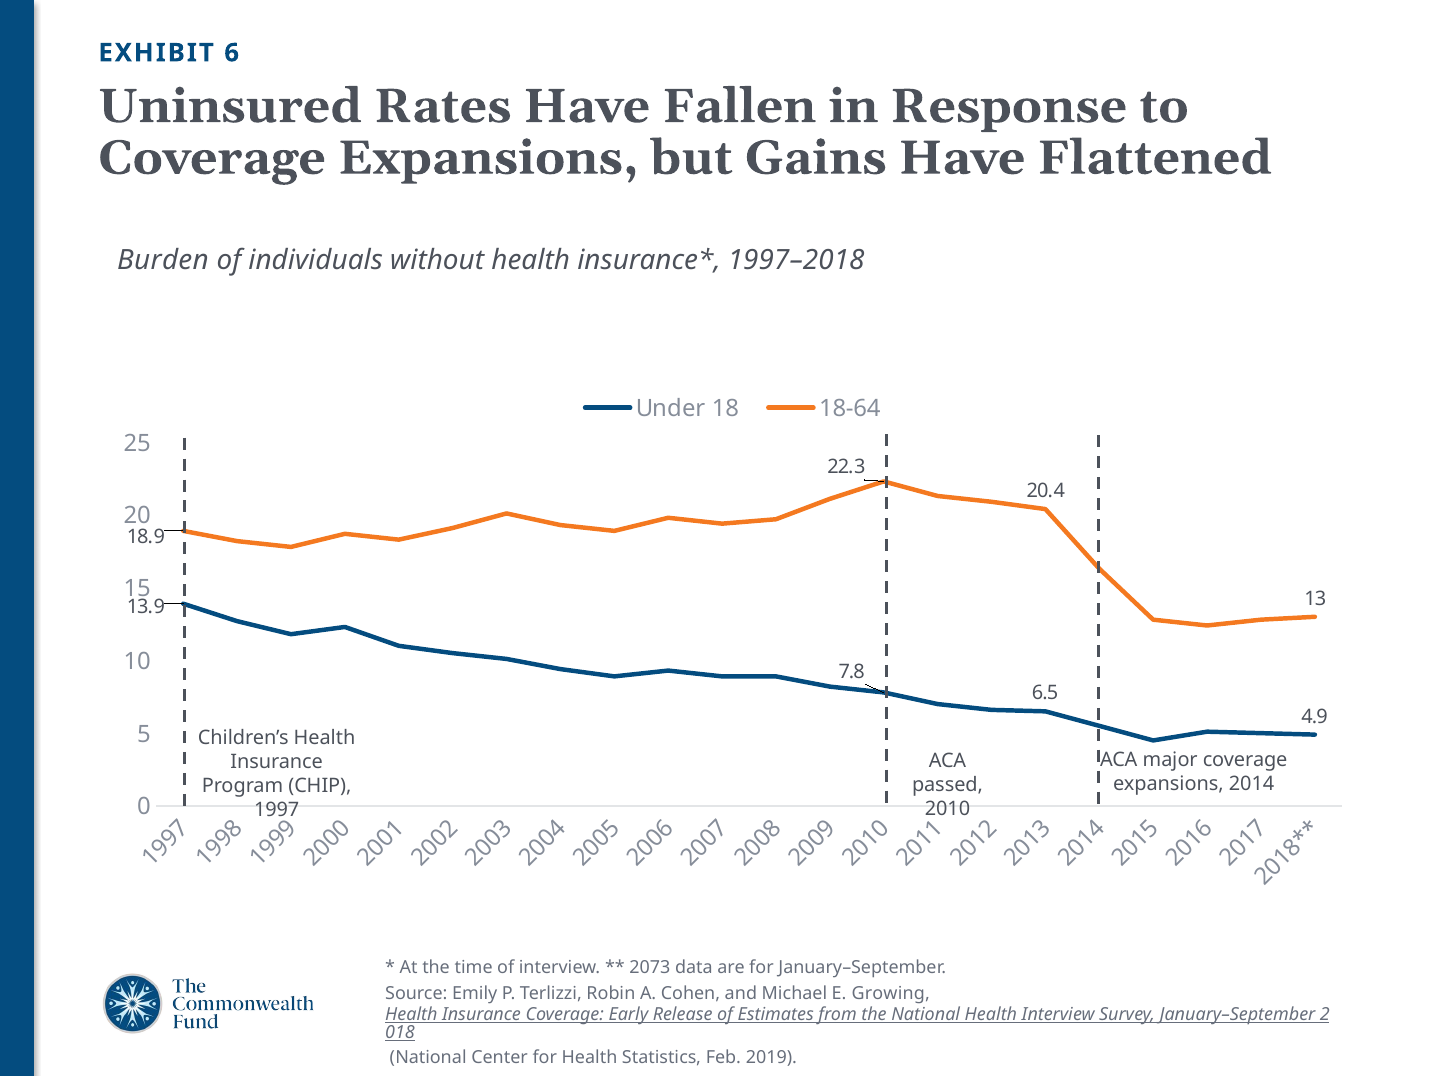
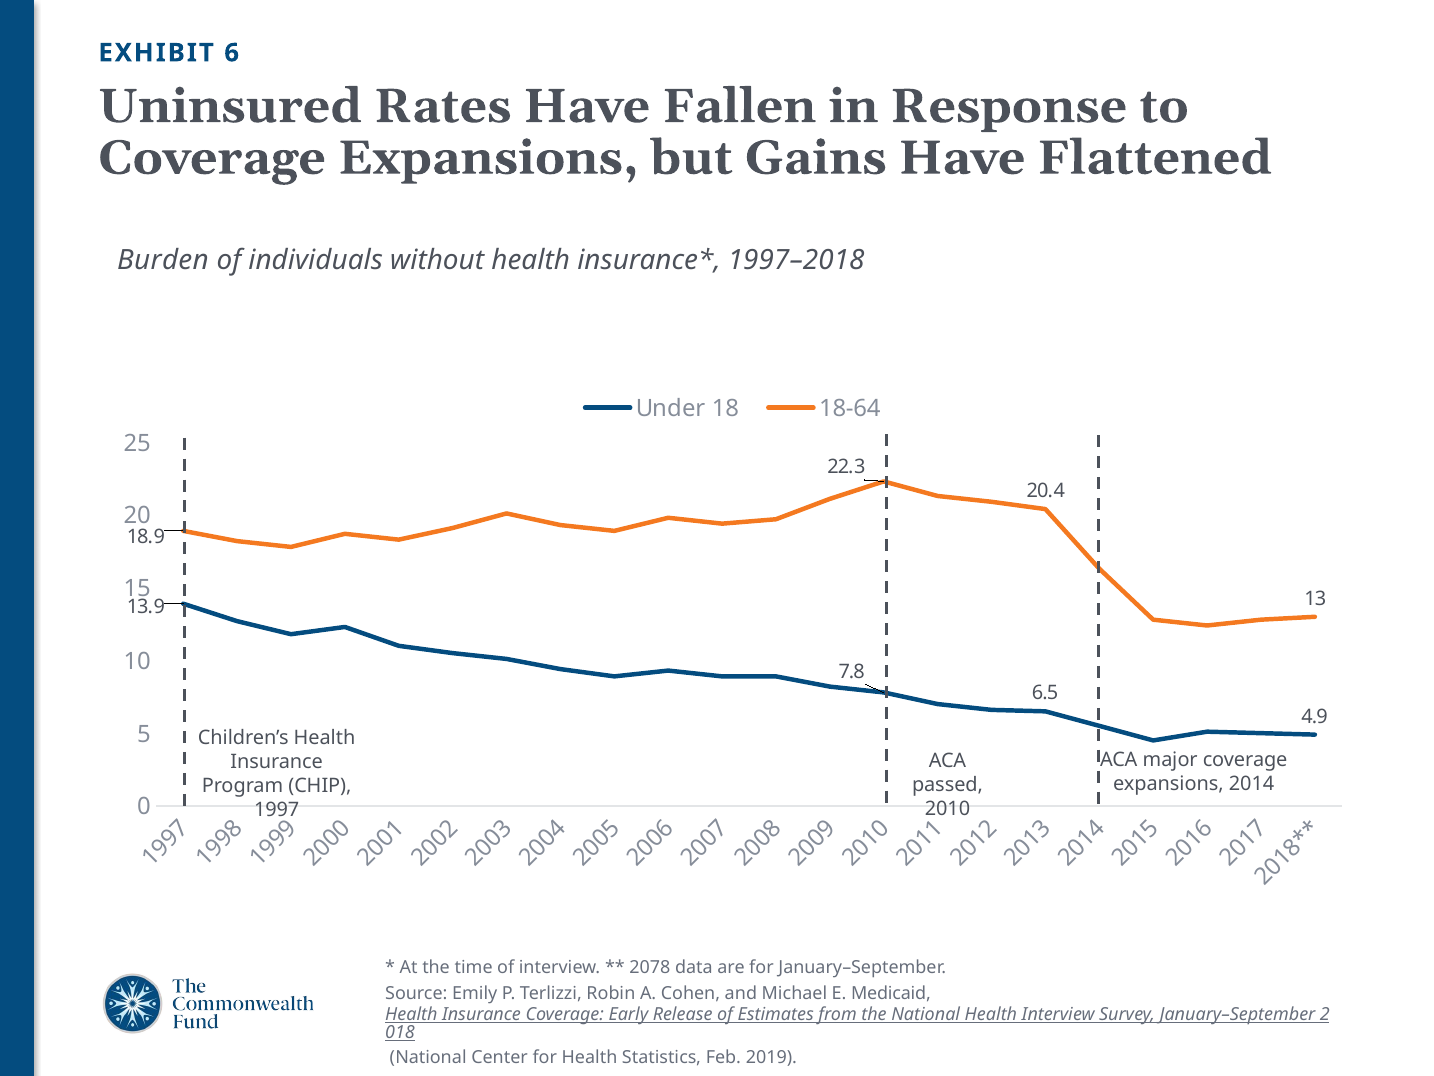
2073: 2073 -> 2078
Growing: Growing -> Medicaid
